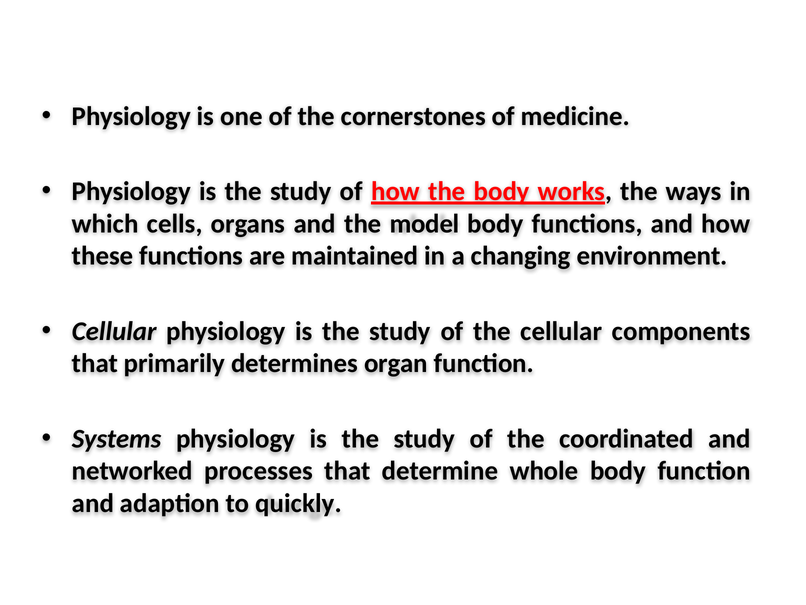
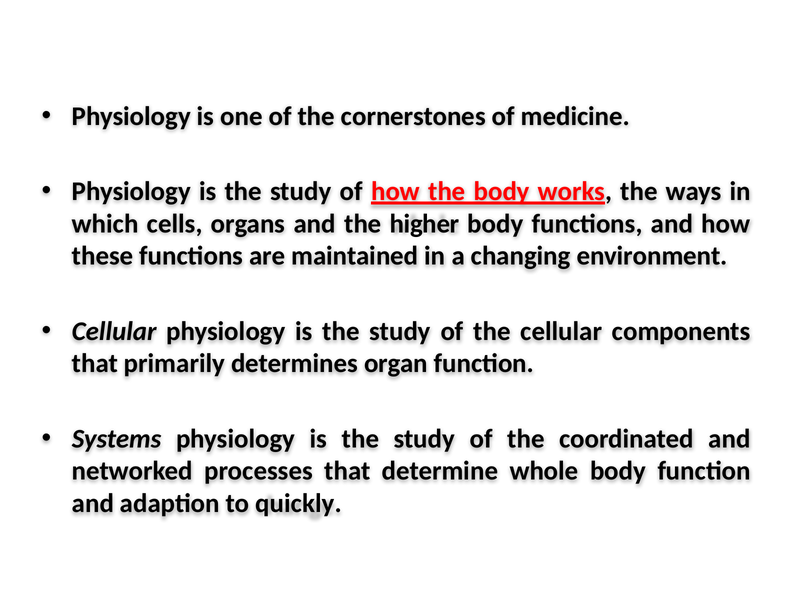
model: model -> higher
